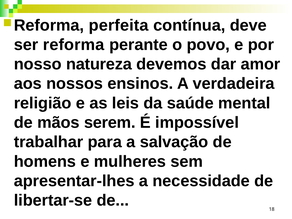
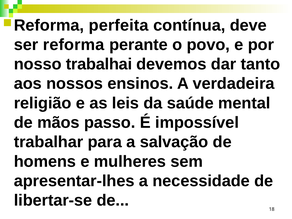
natureza: natureza -> trabalhai
amor: amor -> tanto
serem: serem -> passo
